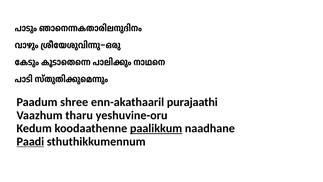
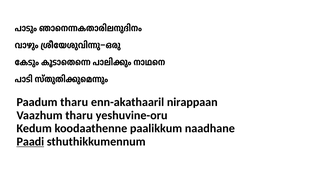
Paadum shree: shree -> tharu
purajaathi: purajaathi -> nirappaan
paalikkum underline: present -> none
